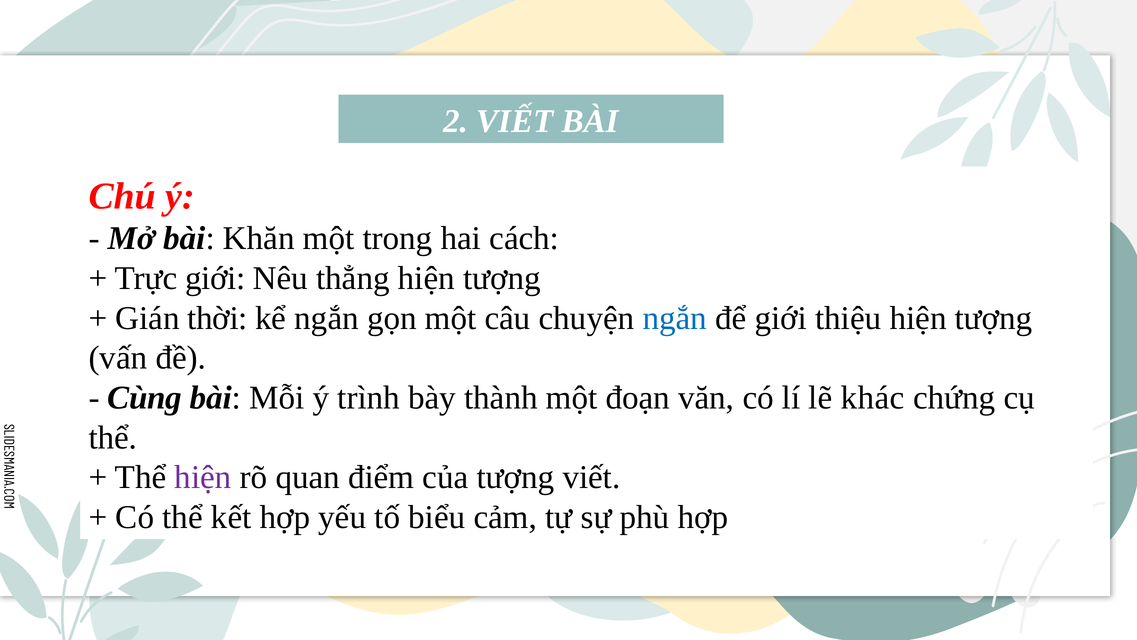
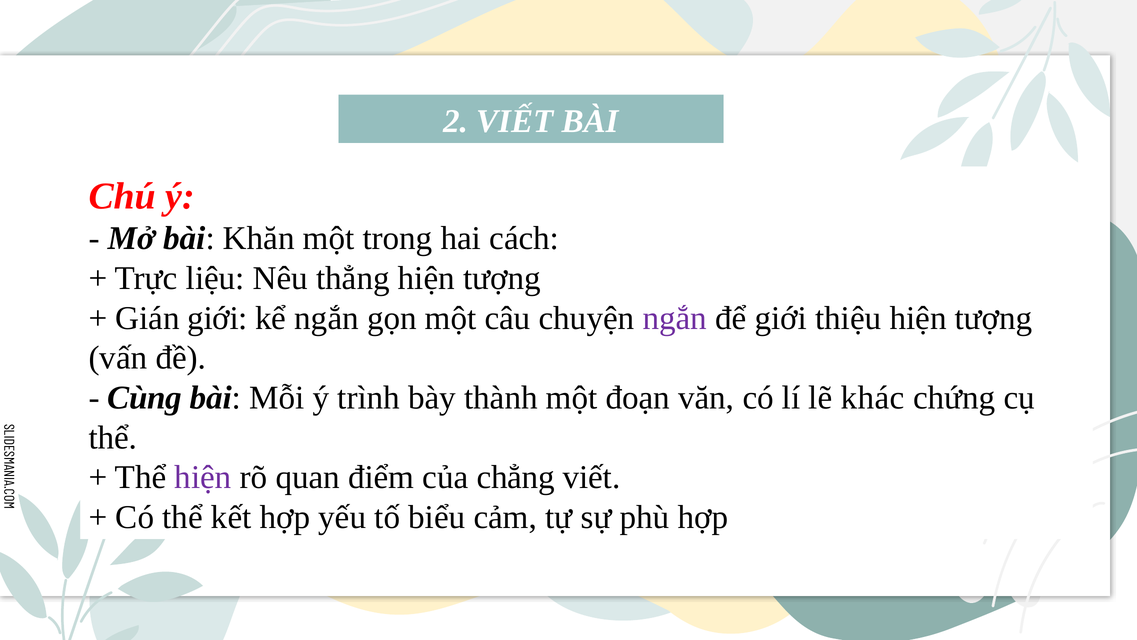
Trực giới: giới -> liệu
Gián thời: thời -> giới
ngắn at (675, 318) colour: blue -> purple
của tượng: tượng -> chẳng
